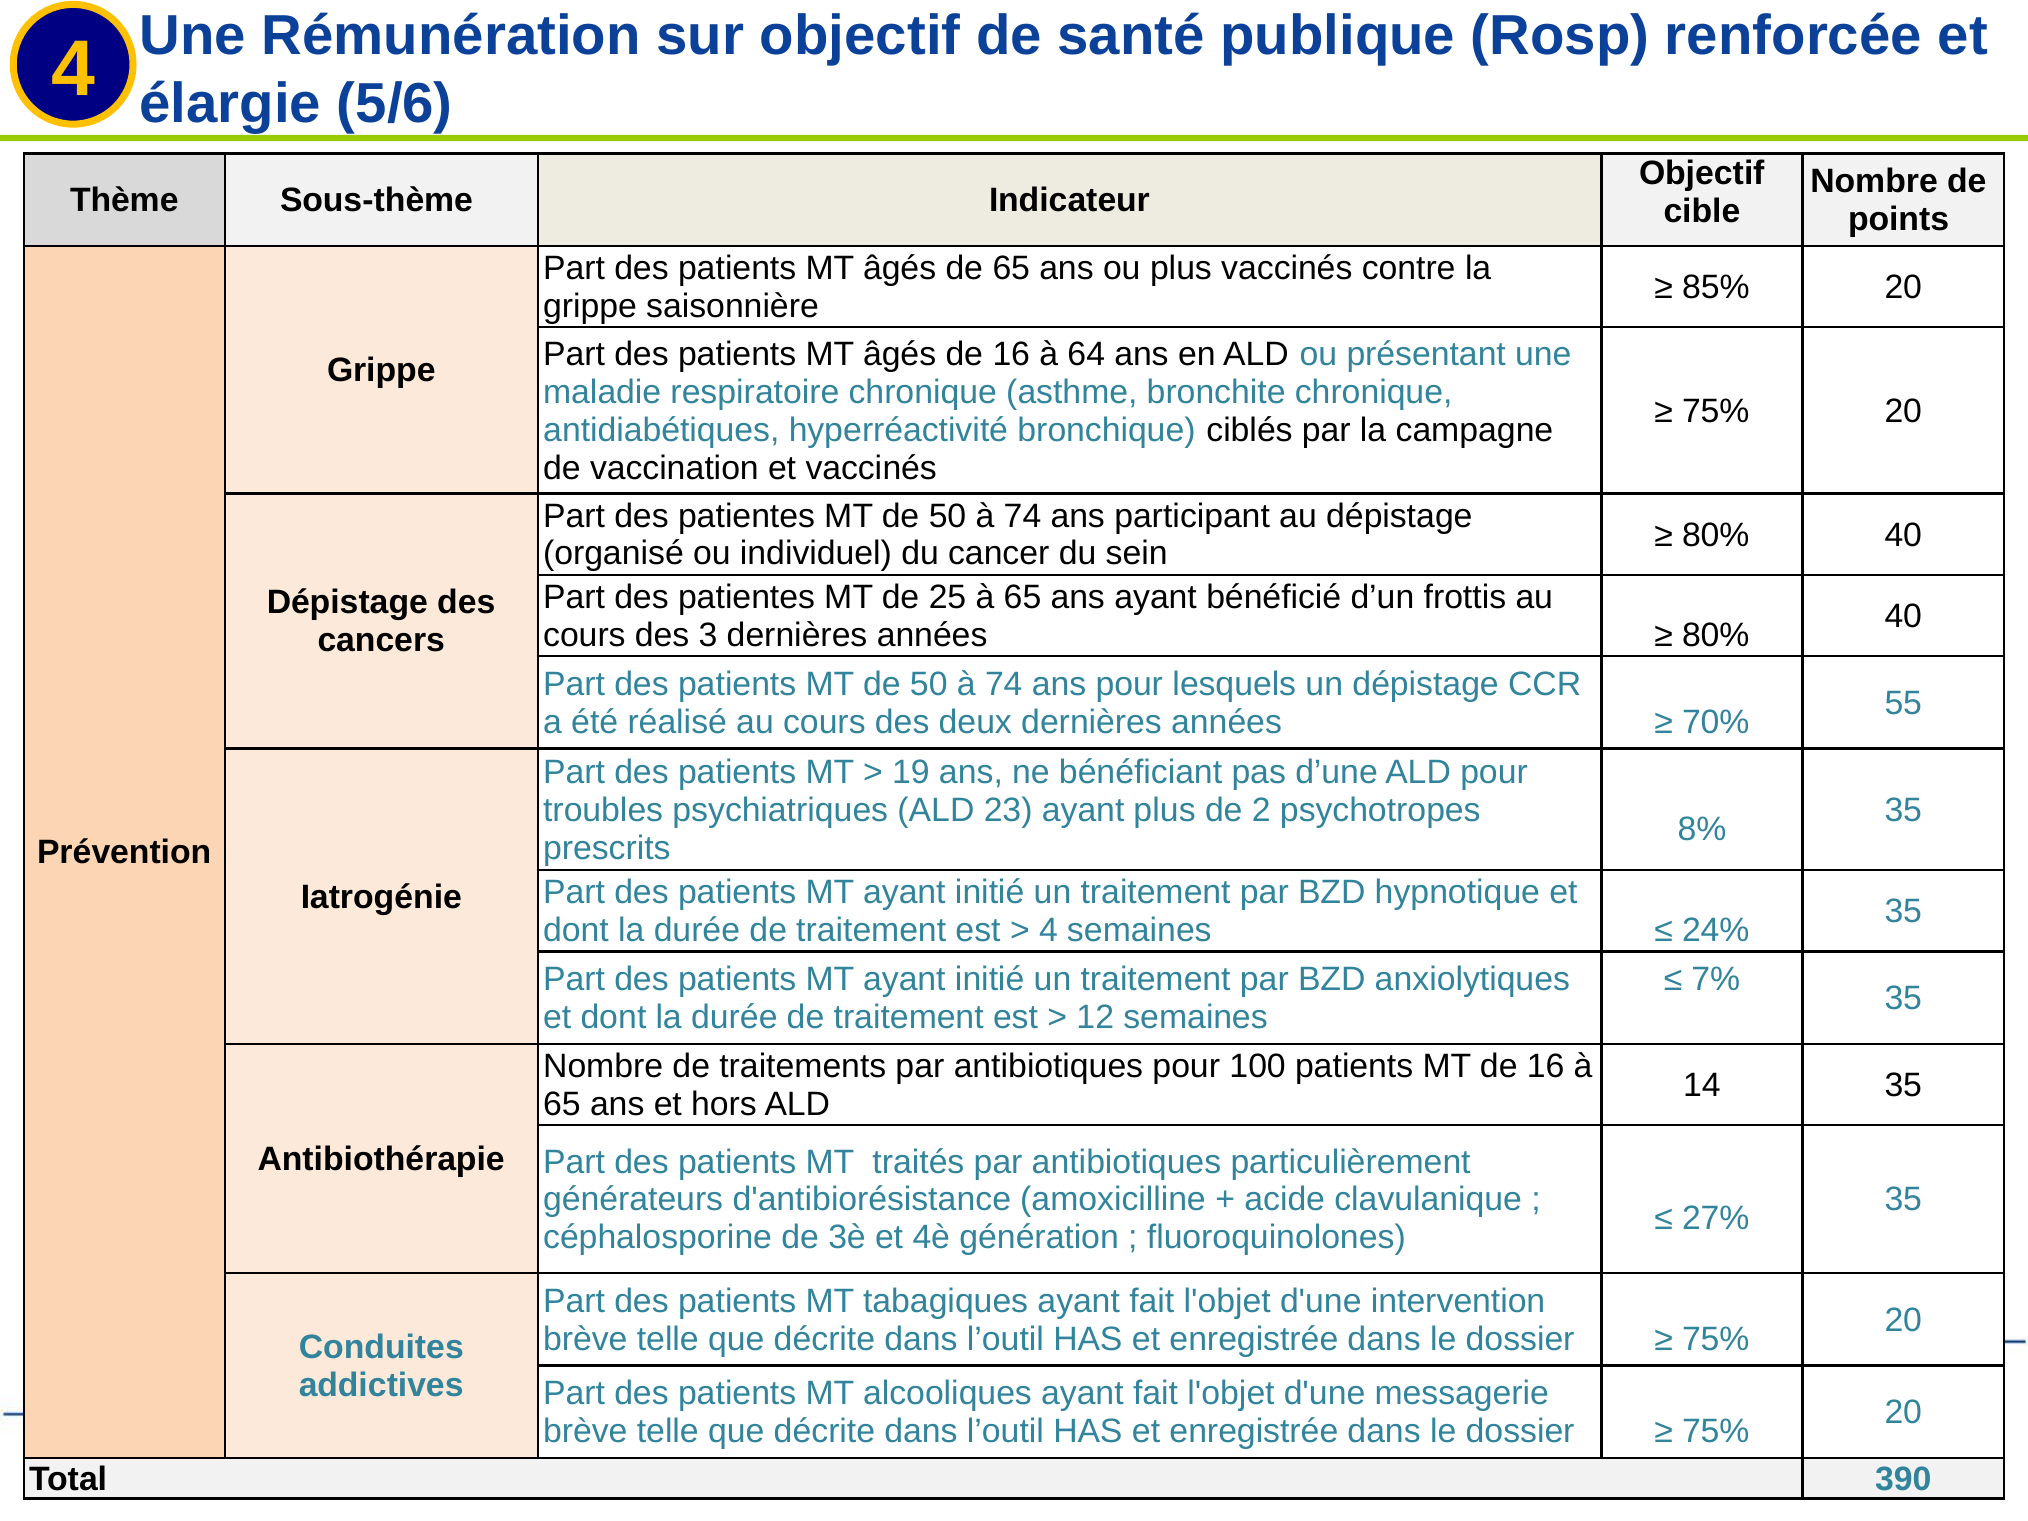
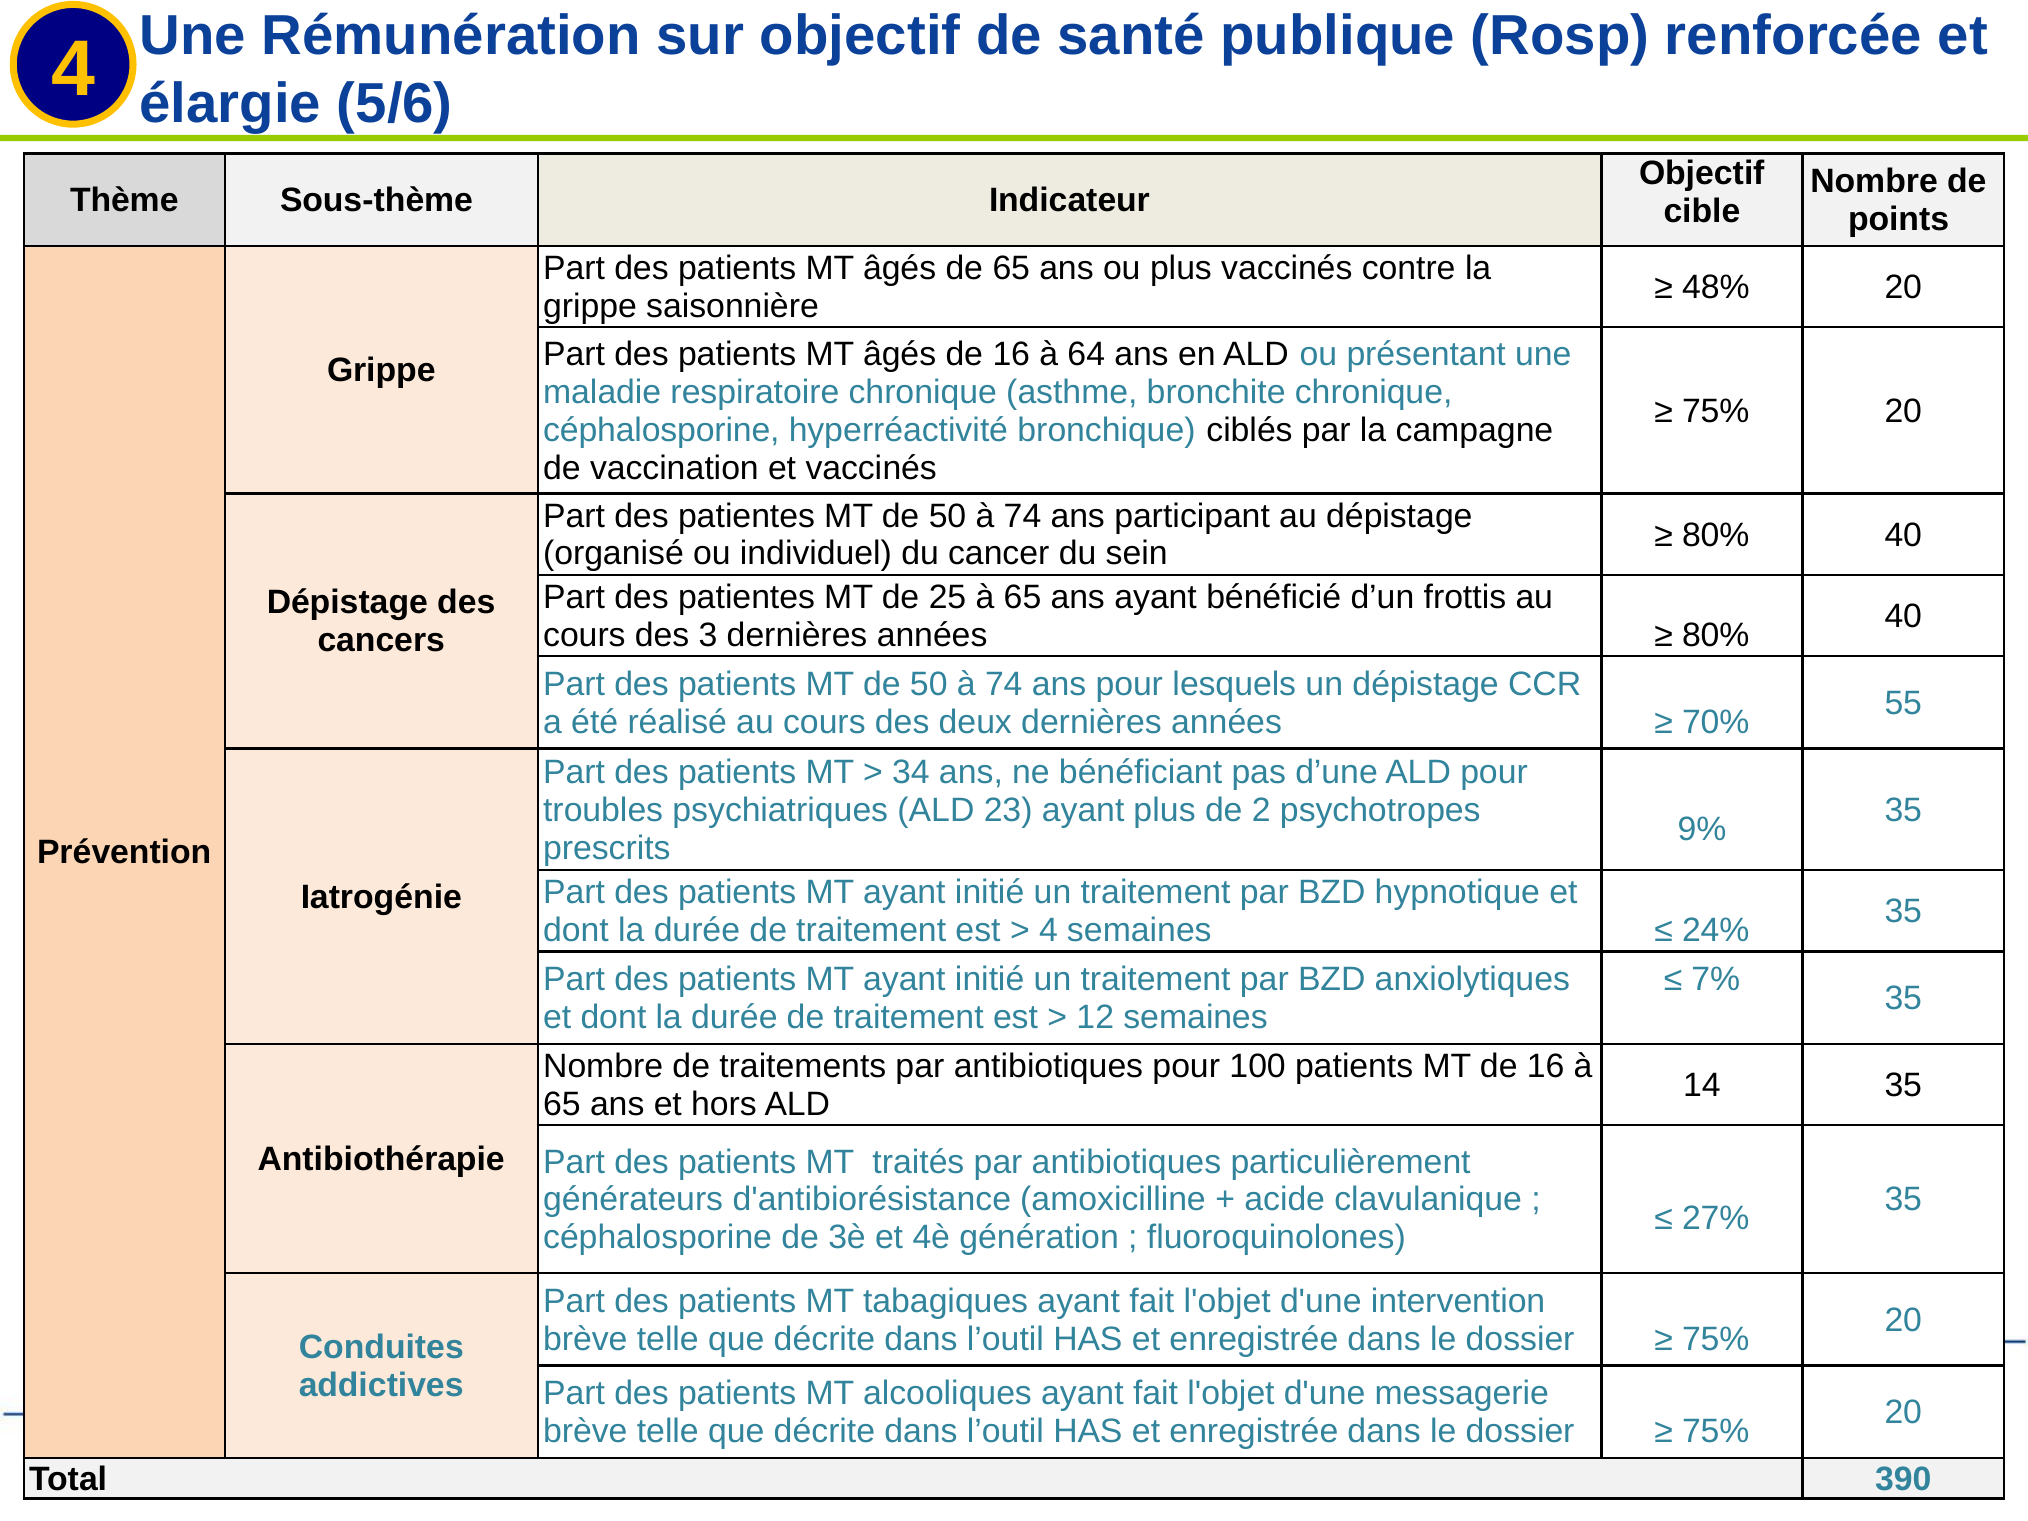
85%: 85% -> 48%
antidiabétiques at (661, 430): antidiabétiques -> céphalosporine
19: 19 -> 34
8%: 8% -> 9%
